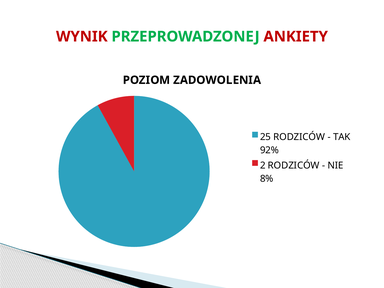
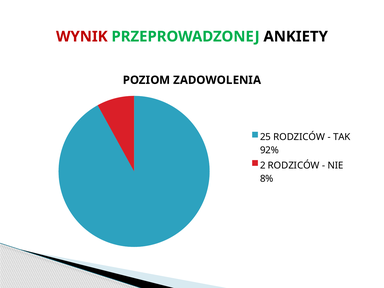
ANKIETY colour: red -> black
